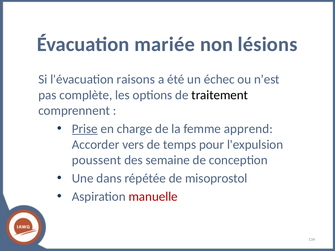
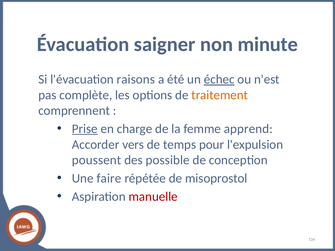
mariée: mariée -> saigner
lésions: lésions -> minute
échec underline: none -> present
traitement colour: black -> orange
semaine: semaine -> possible
dans: dans -> faire
